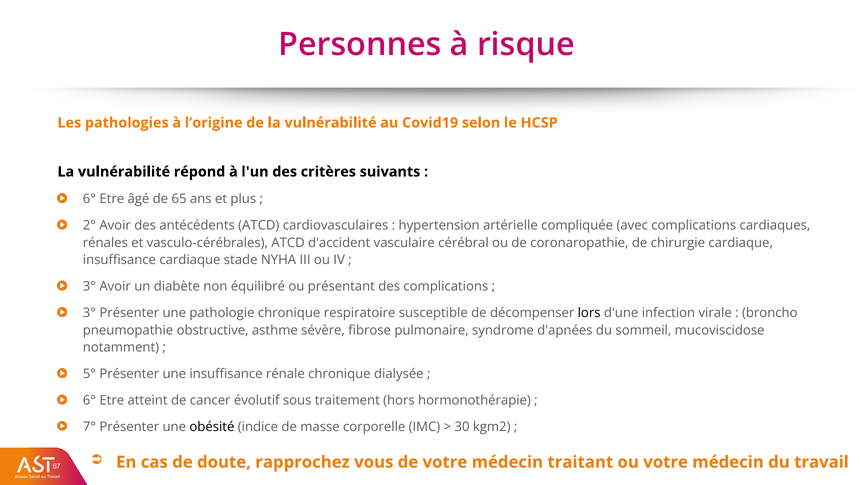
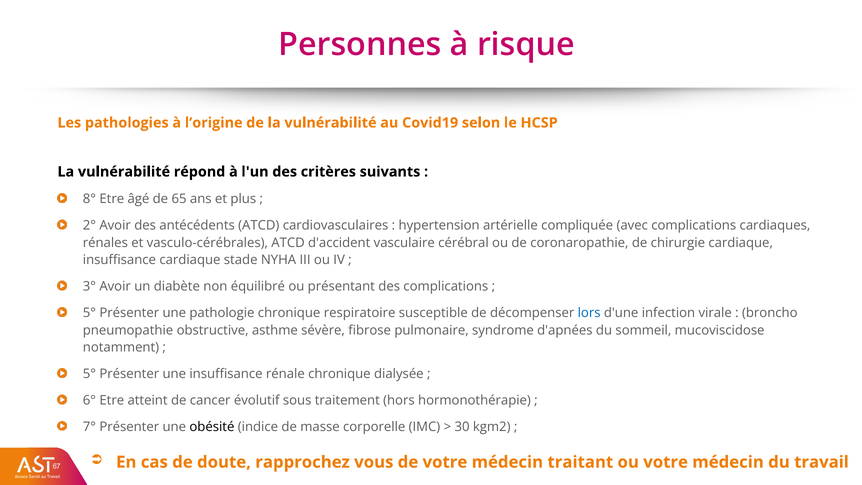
6° at (89, 199): 6° -> 8°
3° at (89, 313): 3° -> 5°
lors colour: black -> blue
